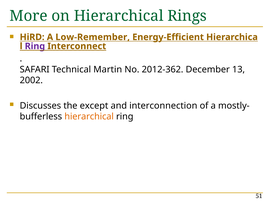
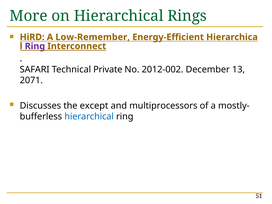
Martin: Martin -> Private
2012-362: 2012-362 -> 2012-002
2002: 2002 -> 2071
interconnection: interconnection -> multiprocessors
hierarchical at (89, 117) colour: orange -> blue
